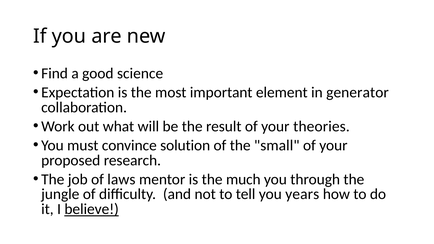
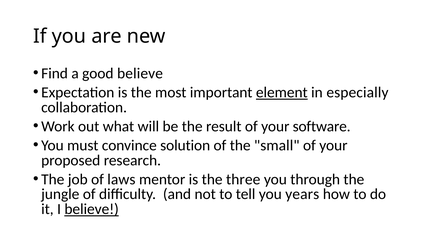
good science: science -> believe
element underline: none -> present
generator: generator -> especially
theories: theories -> software
much: much -> three
